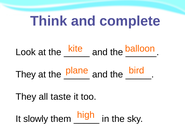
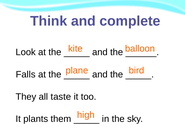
They at (26, 74): They -> Falls
slowly: slowly -> plants
